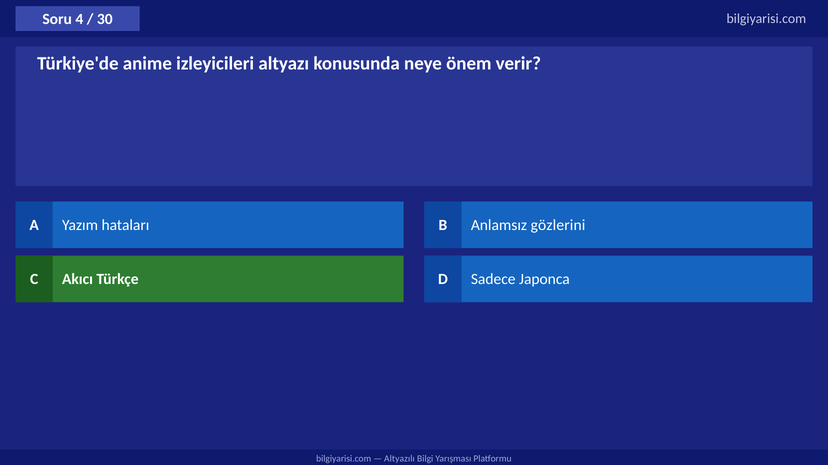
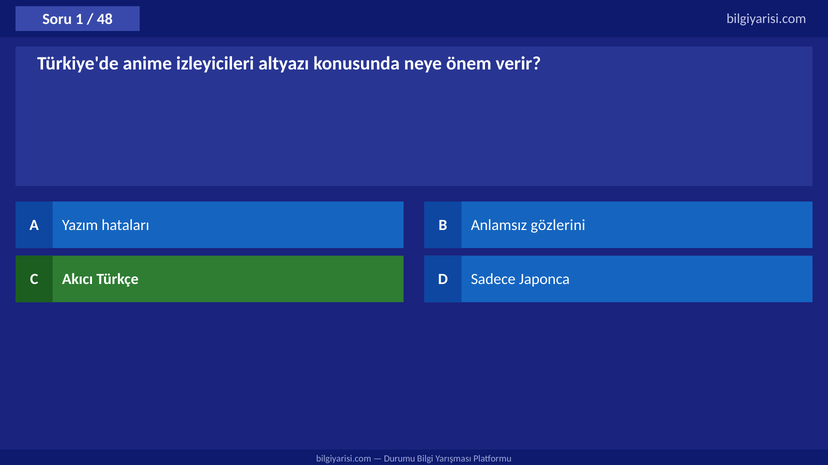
4: 4 -> 1
30: 30 -> 48
Altyazılı: Altyazılı -> Durumu
